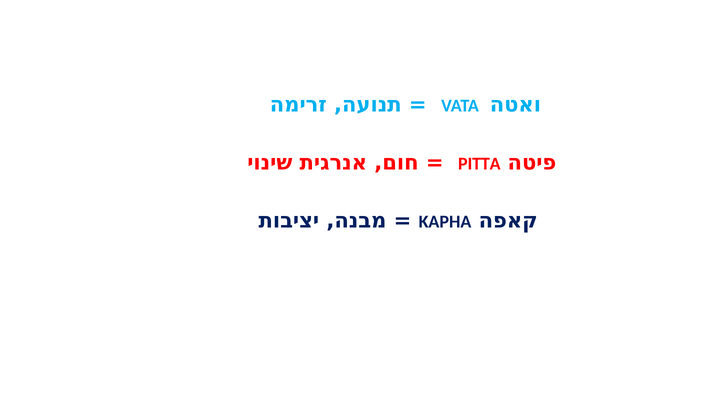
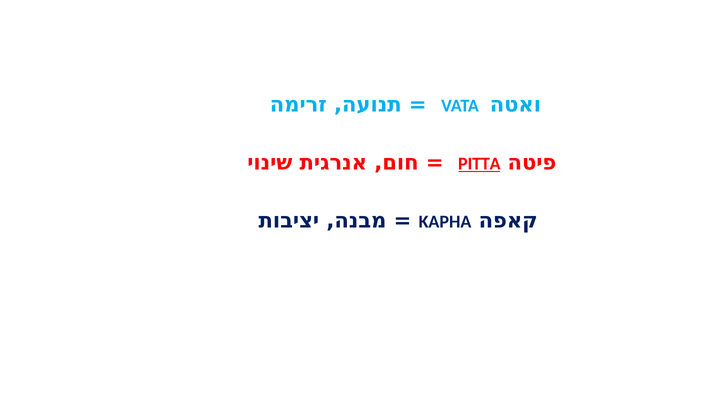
PITTA underline: none -> present
